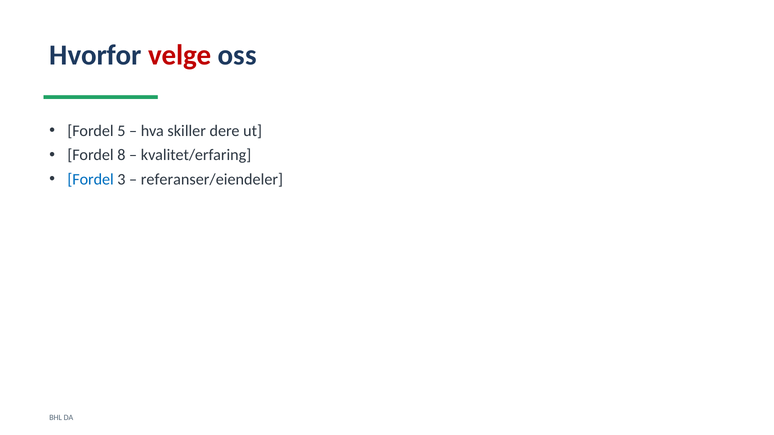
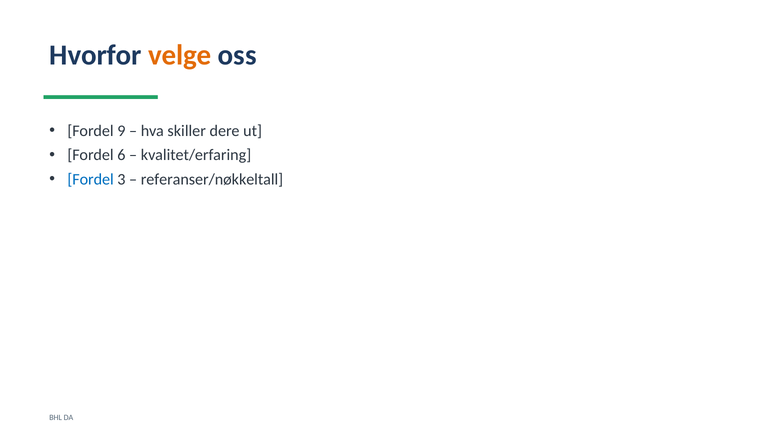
velge colour: red -> orange
5: 5 -> 9
8: 8 -> 6
referanser/eiendeler: referanser/eiendeler -> referanser/nøkkeltall
